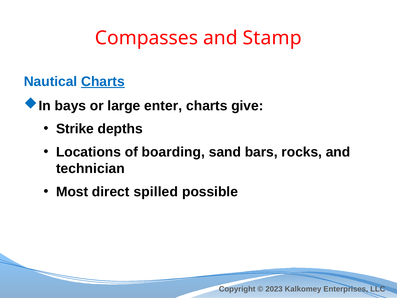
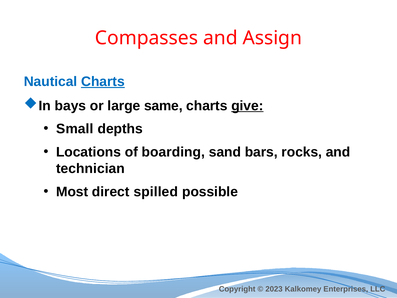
Stamp: Stamp -> Assign
enter: enter -> same
give underline: none -> present
Strike: Strike -> Small
